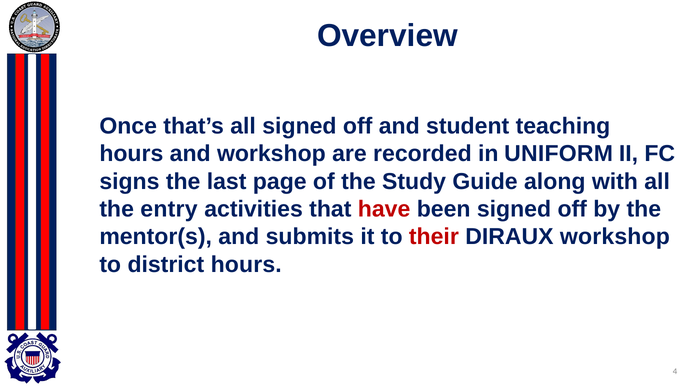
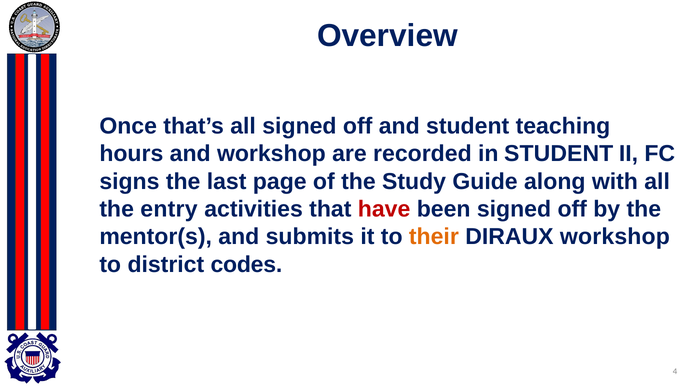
in UNIFORM: UNIFORM -> STUDENT
their colour: red -> orange
district hours: hours -> codes
